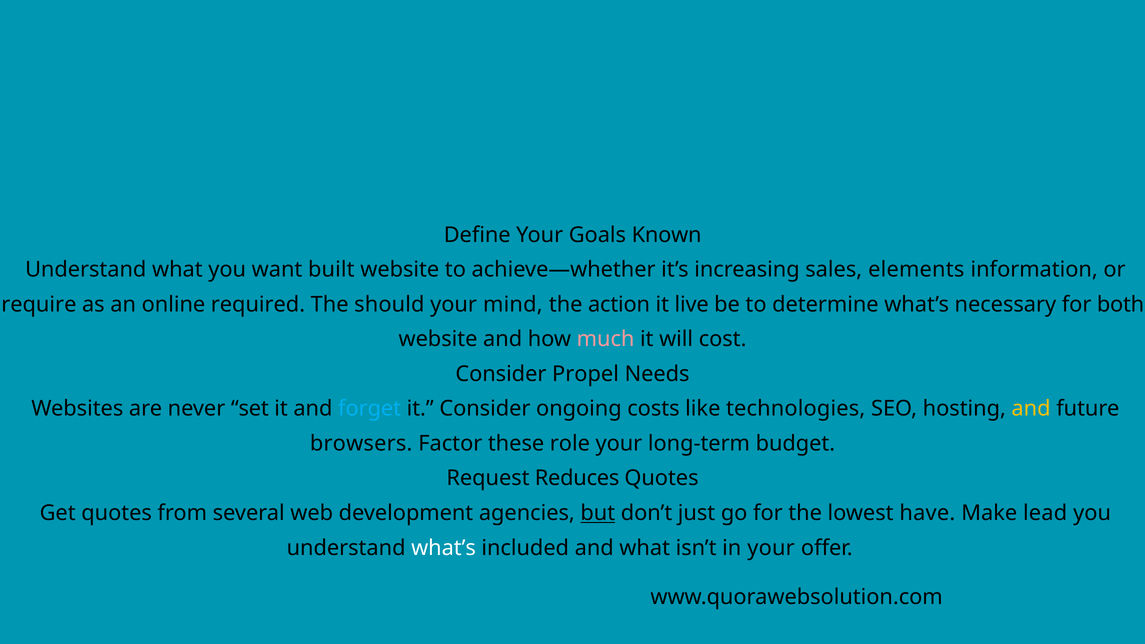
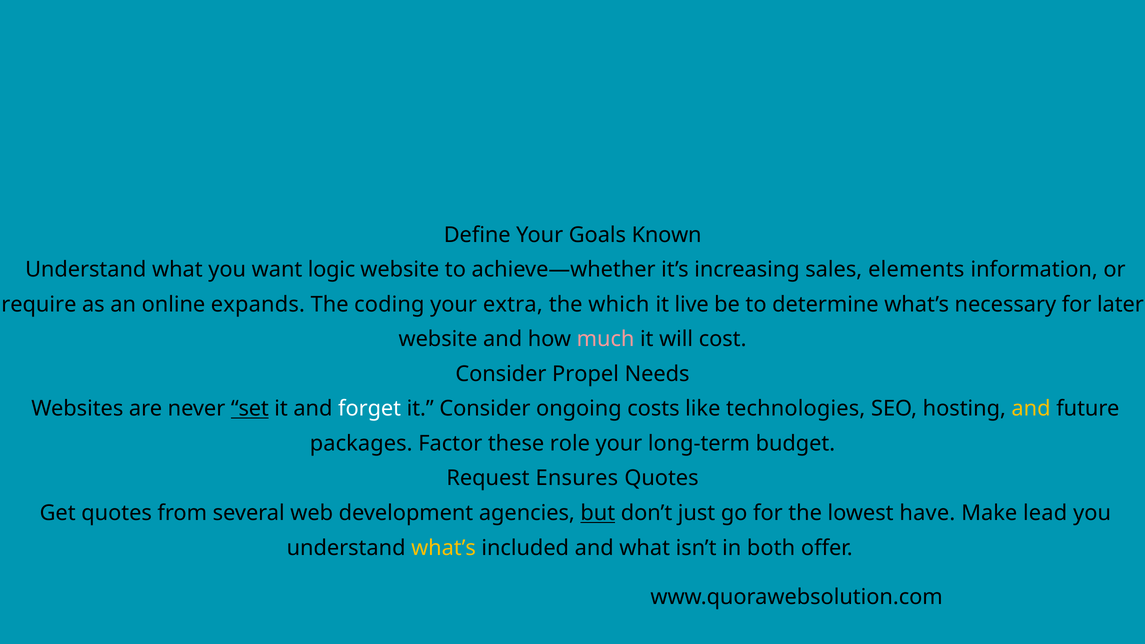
built: built -> logic
required: required -> expands
should: should -> coding
mind: mind -> extra
action: action -> which
both: both -> later
set underline: none -> present
forget colour: light blue -> white
browsers: browsers -> packages
Reduces: Reduces -> Ensures
what’s at (444, 548) colour: white -> yellow
in your: your -> both
